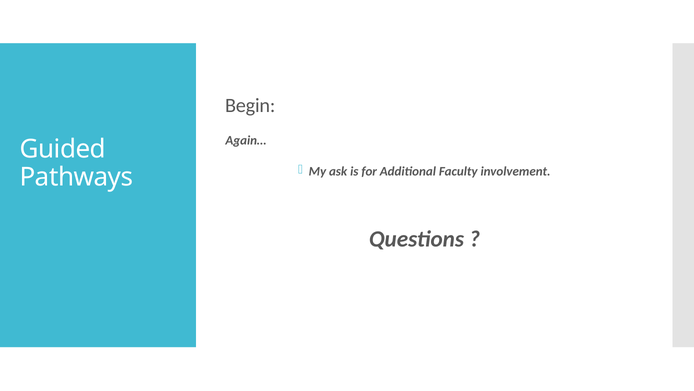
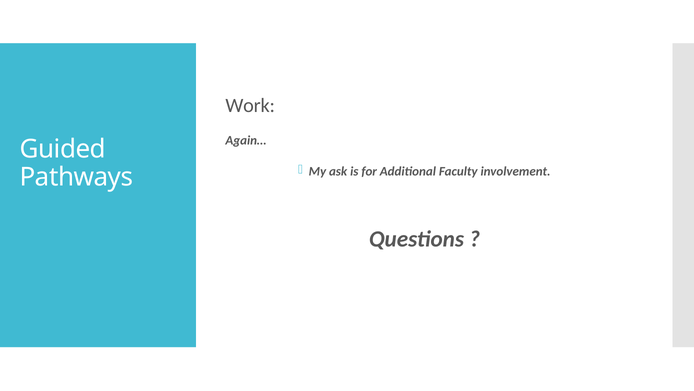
Begin: Begin -> Work
